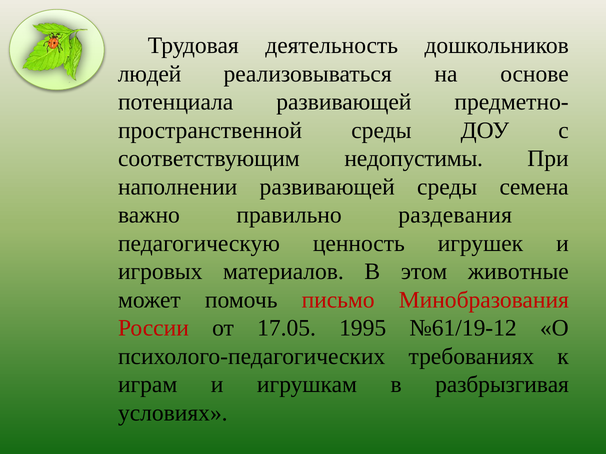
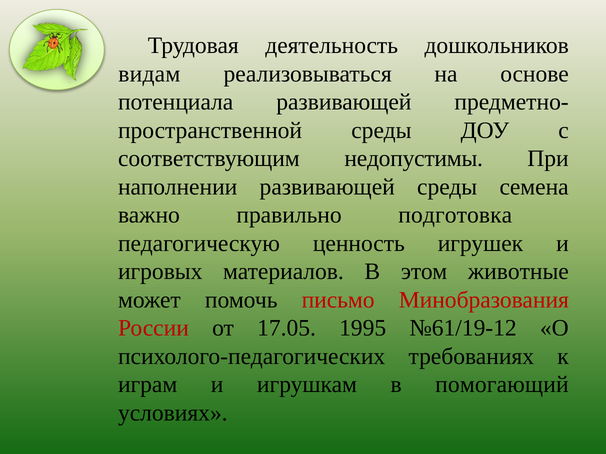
людей: людей -> видам
раздевания: раздевания -> подготовка
разбрызгивая: разбрызгивая -> помогающий
